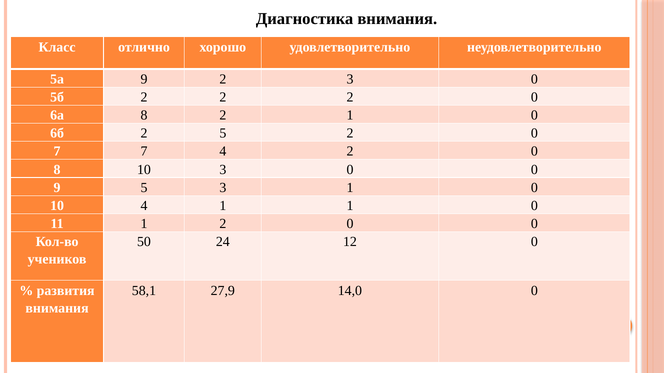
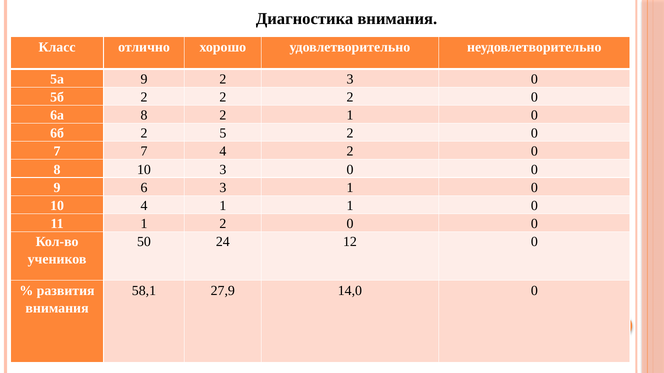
9 5: 5 -> 6
